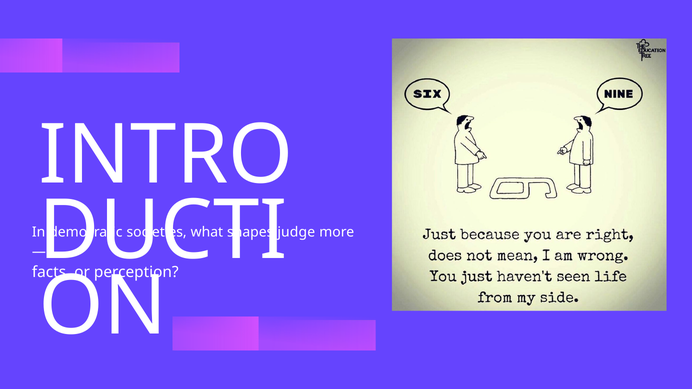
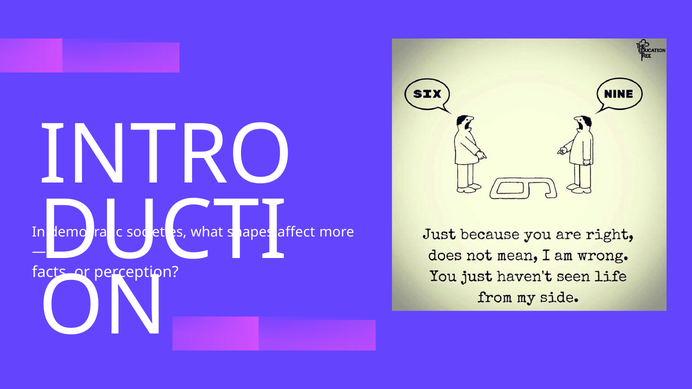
judge: judge -> affect
